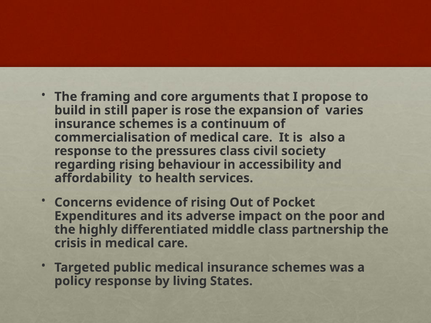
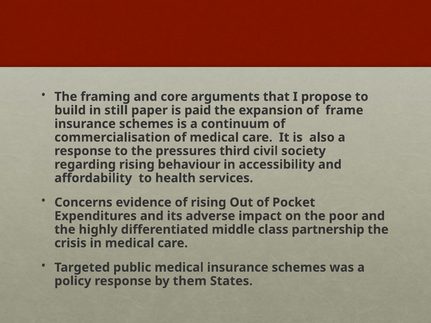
rose: rose -> paid
varies: varies -> frame
pressures class: class -> third
living: living -> them
